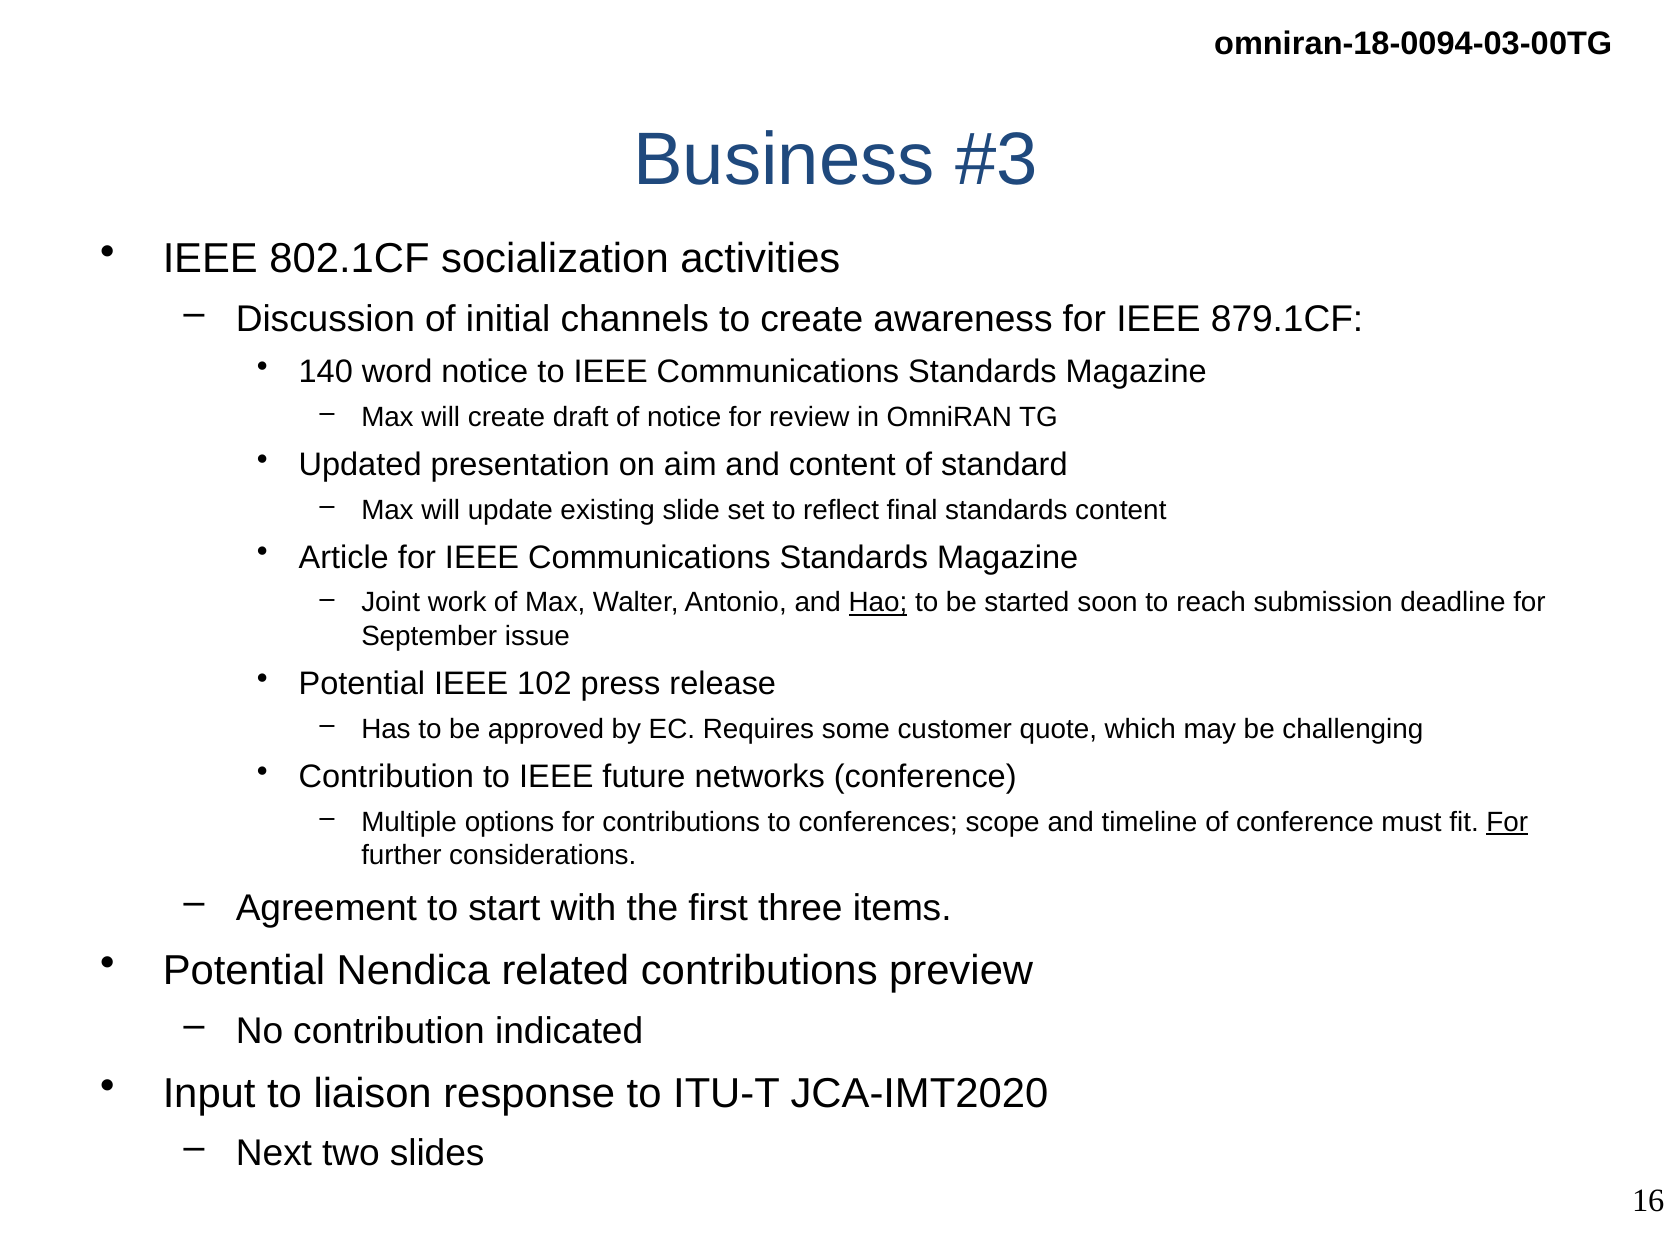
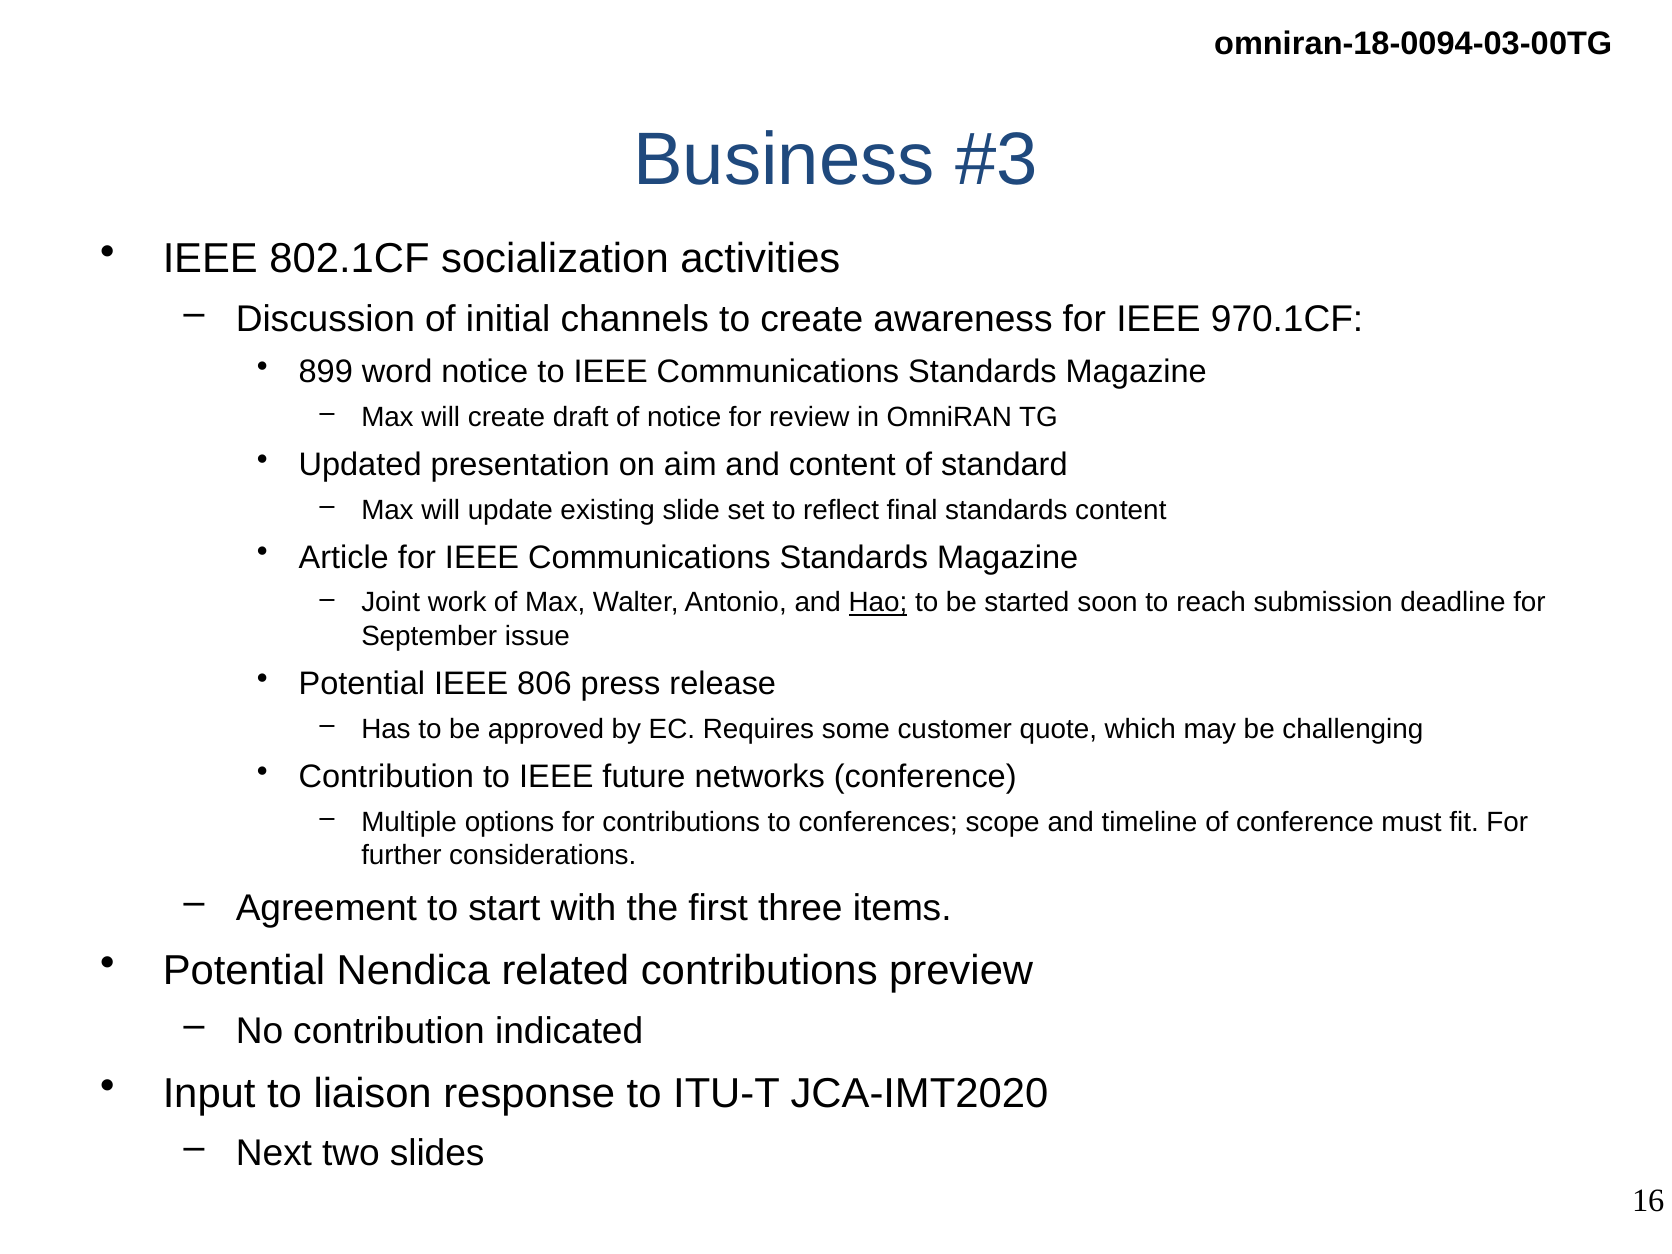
879.1CF: 879.1CF -> 970.1CF
140: 140 -> 899
102: 102 -> 806
For at (1507, 822) underline: present -> none
